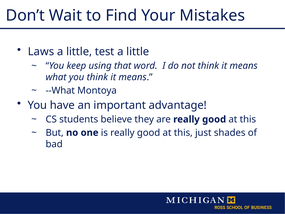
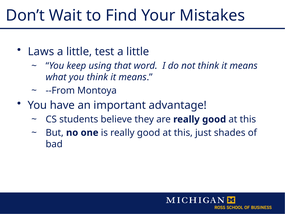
--What: --What -> --From
